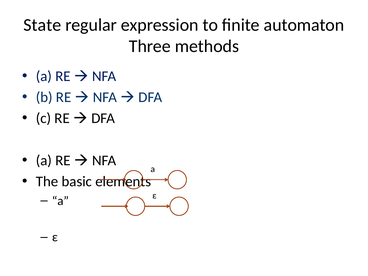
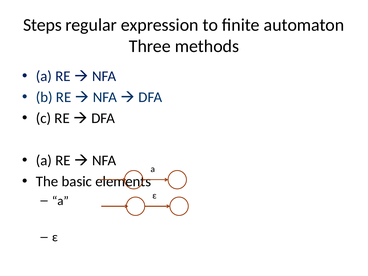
State: State -> Steps
